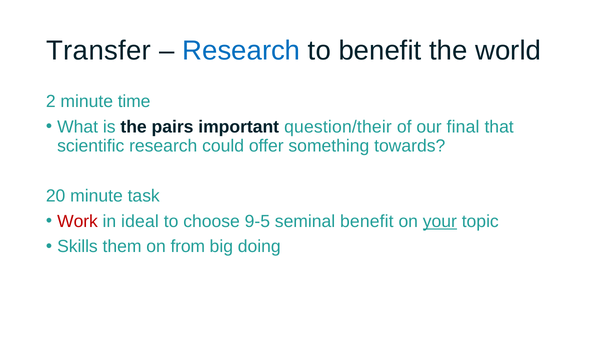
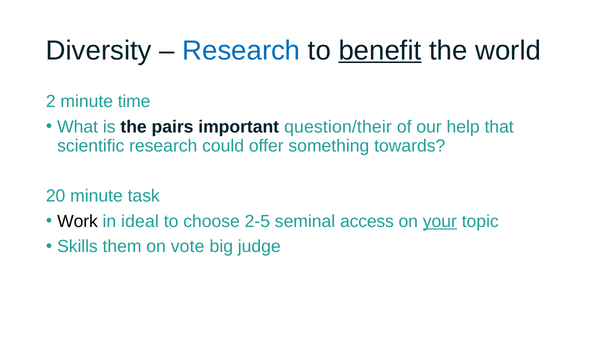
Transfer: Transfer -> Diversity
benefit at (380, 51) underline: none -> present
final: final -> help
Work colour: red -> black
9-5: 9-5 -> 2-5
seminal benefit: benefit -> access
from: from -> vote
doing: doing -> judge
